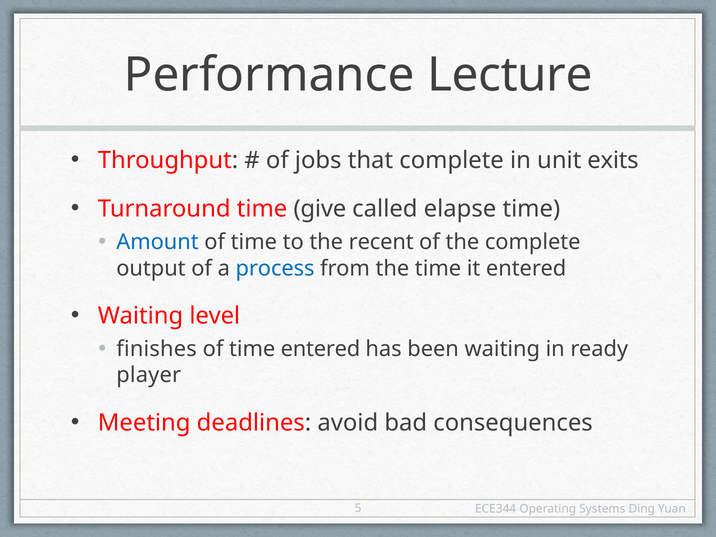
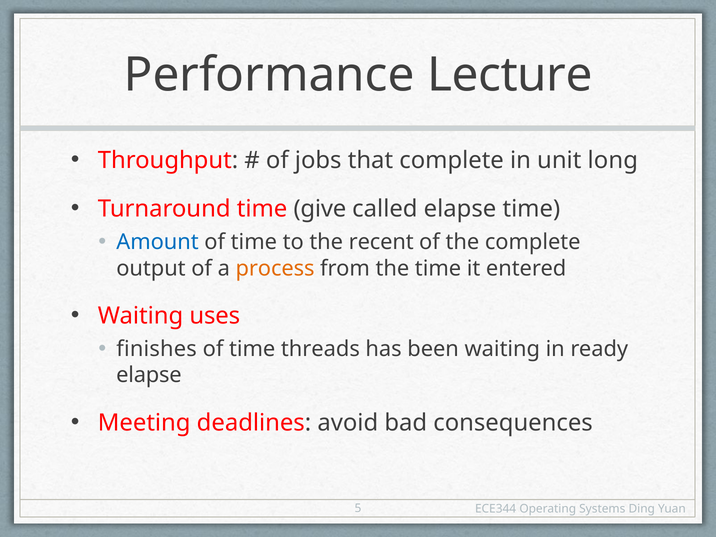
exits: exits -> long
process colour: blue -> orange
level: level -> uses
time entered: entered -> threads
player at (149, 375): player -> elapse
